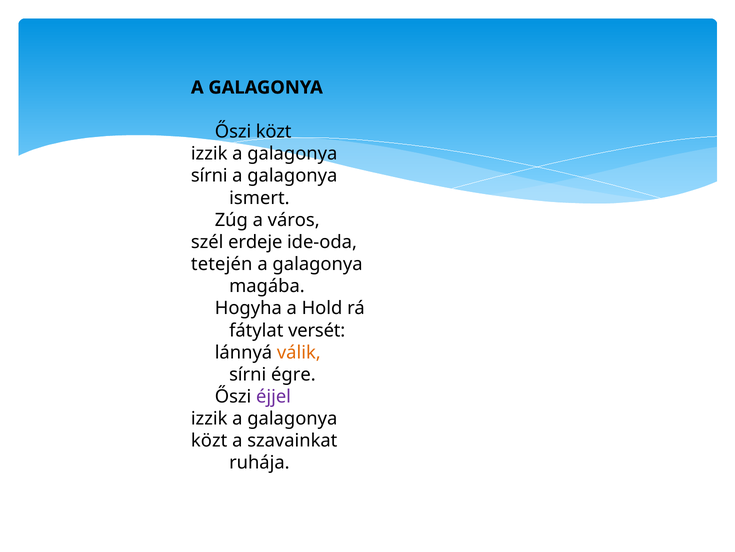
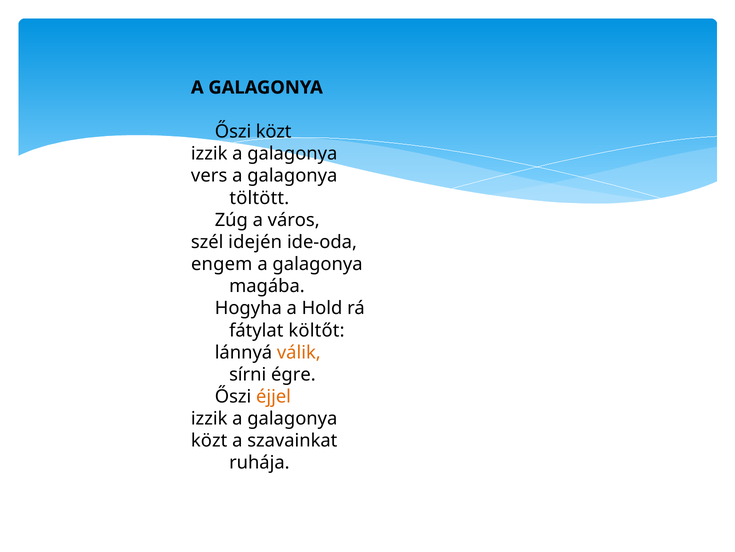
sírni at (209, 176): sírni -> vers
ismert: ismert -> töltött
erdeje: erdeje -> idején
tetején: tetején -> engem
versét: versét -> költőt
éjjel colour: purple -> orange
